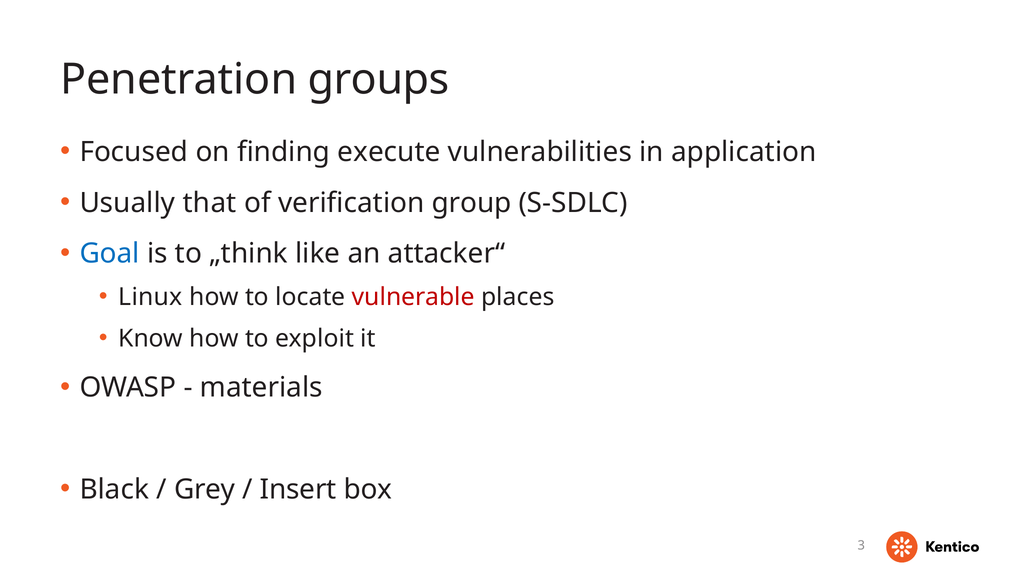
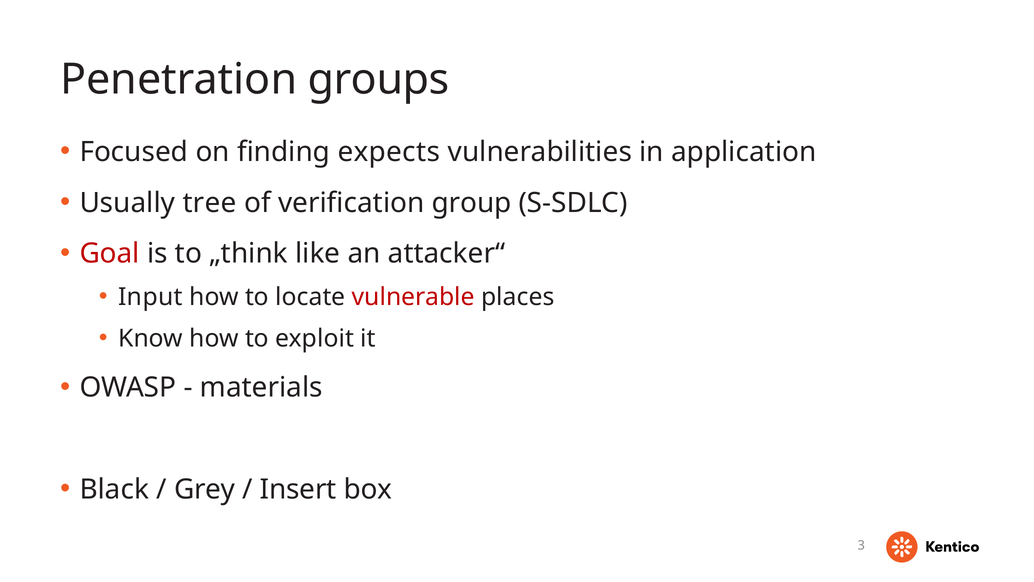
execute: execute -> expects
that: that -> tree
Goal colour: blue -> red
Linux: Linux -> Input
